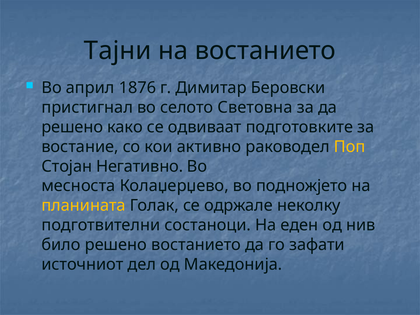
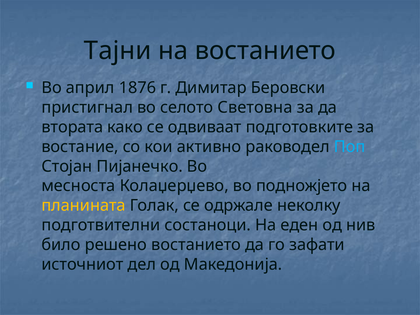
решено at (72, 127): решено -> втората
Поп colour: yellow -> light blue
Негативно: Негативно -> Пијанечко
